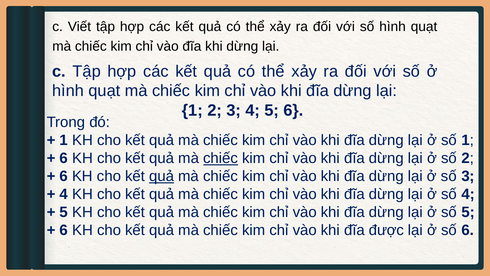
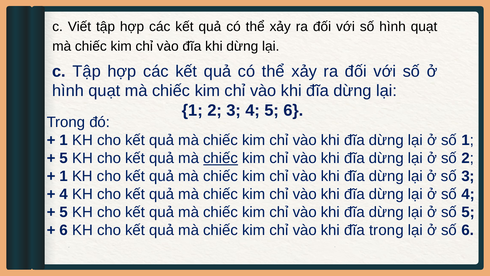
6 at (64, 158): 6 -> 5
6 at (64, 176): 6 -> 1
quả at (162, 176) underline: present -> none
đĩa được: được -> trong
